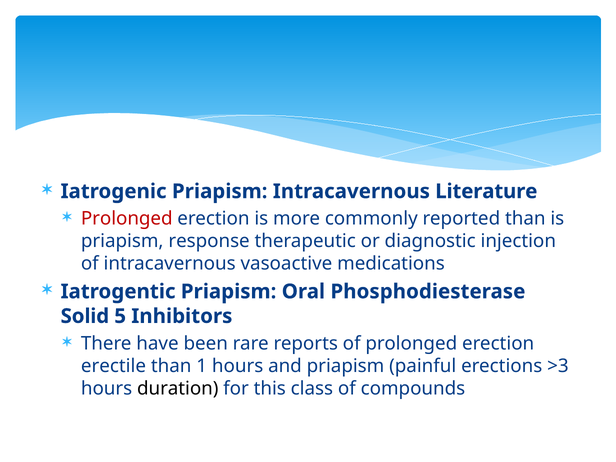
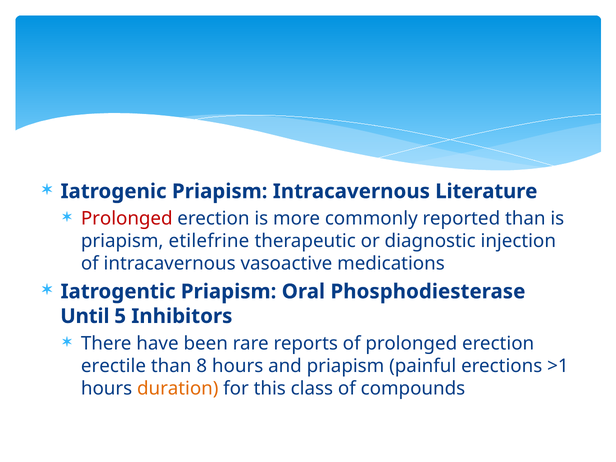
response: response -> etilefrine
Solid: Solid -> Until
1: 1 -> 8
>3: >3 -> >1
duration colour: black -> orange
